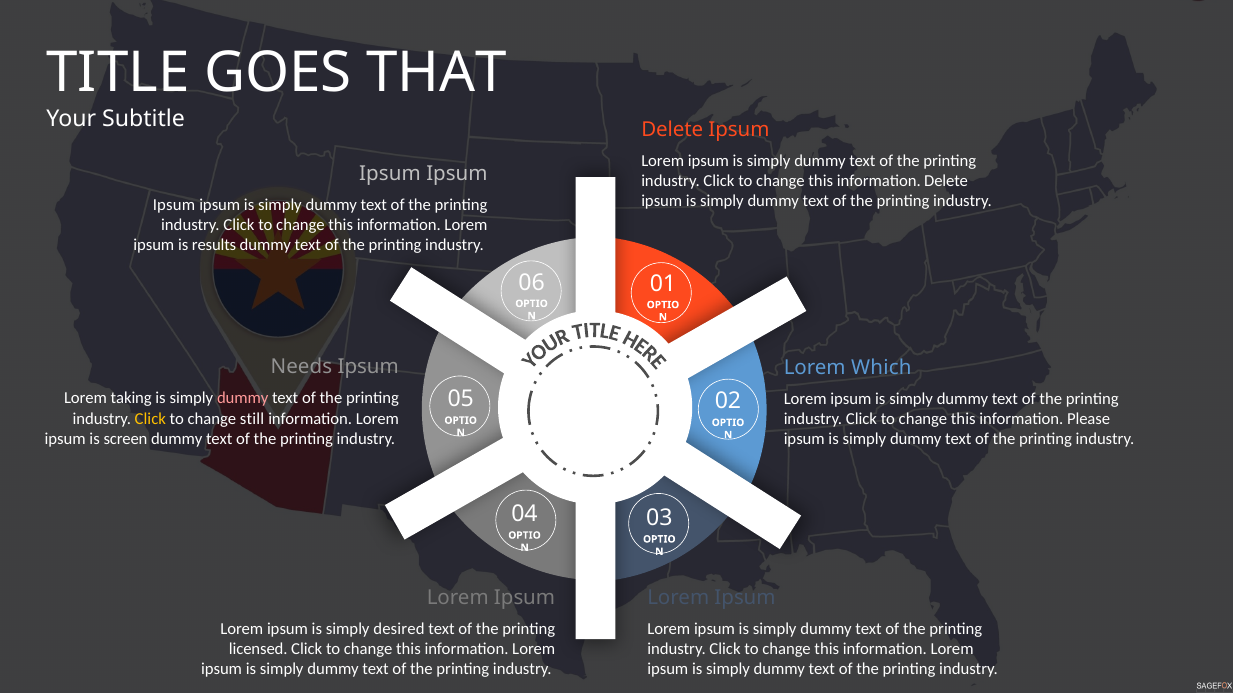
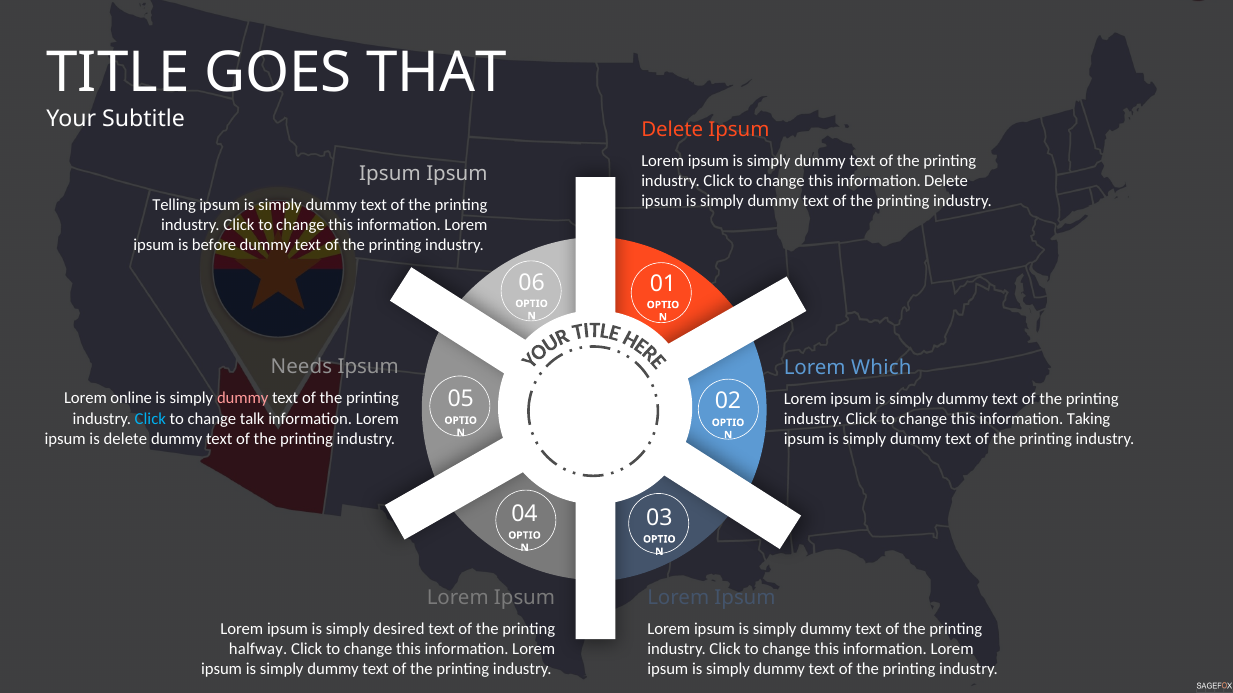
Ipsum at (174, 205): Ipsum -> Telling
results: results -> before
taking: taking -> online
Click at (150, 419) colour: yellow -> light blue
still: still -> talk
Please: Please -> Taking
is screen: screen -> delete
licensed: licensed -> halfway
